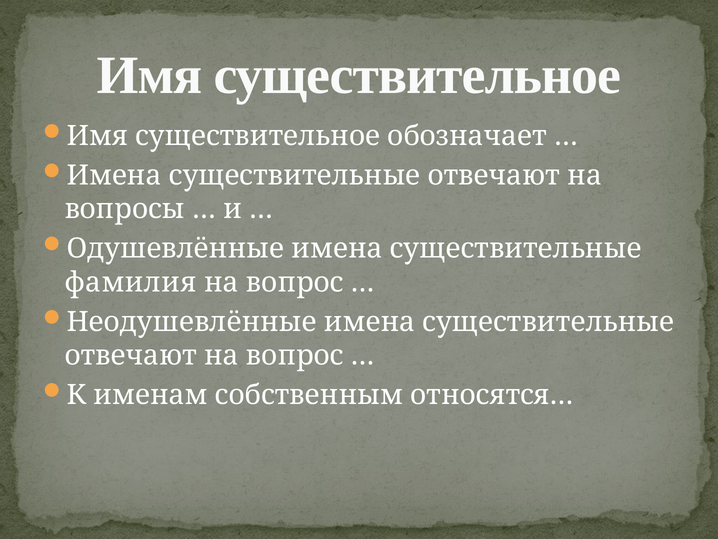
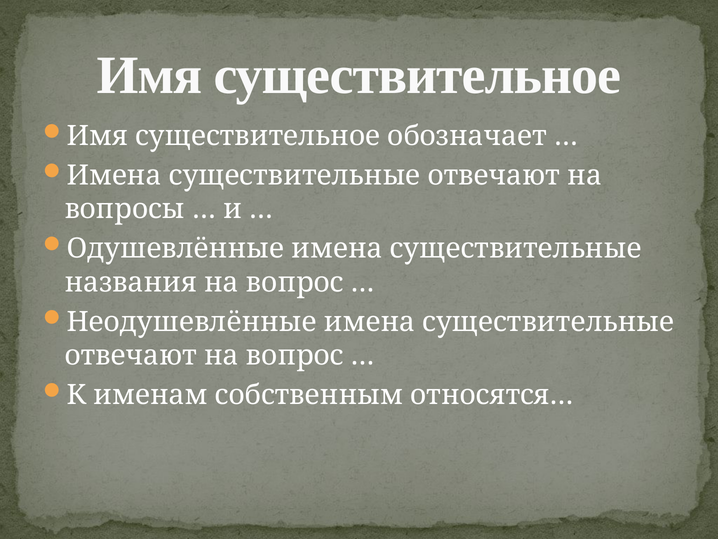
фамилия: фамилия -> названия
